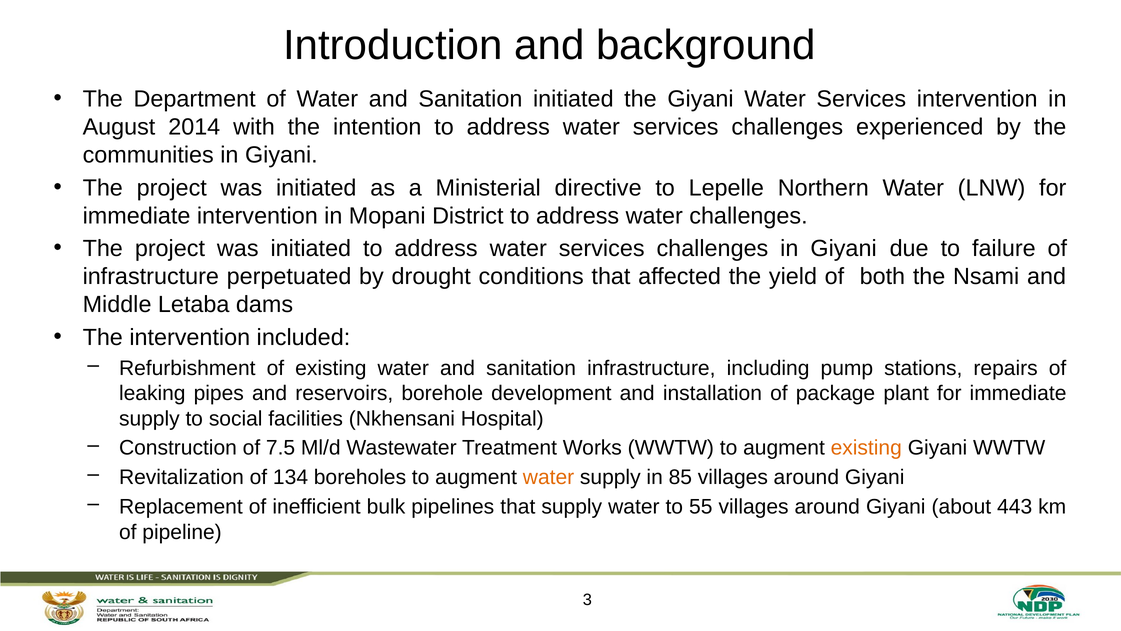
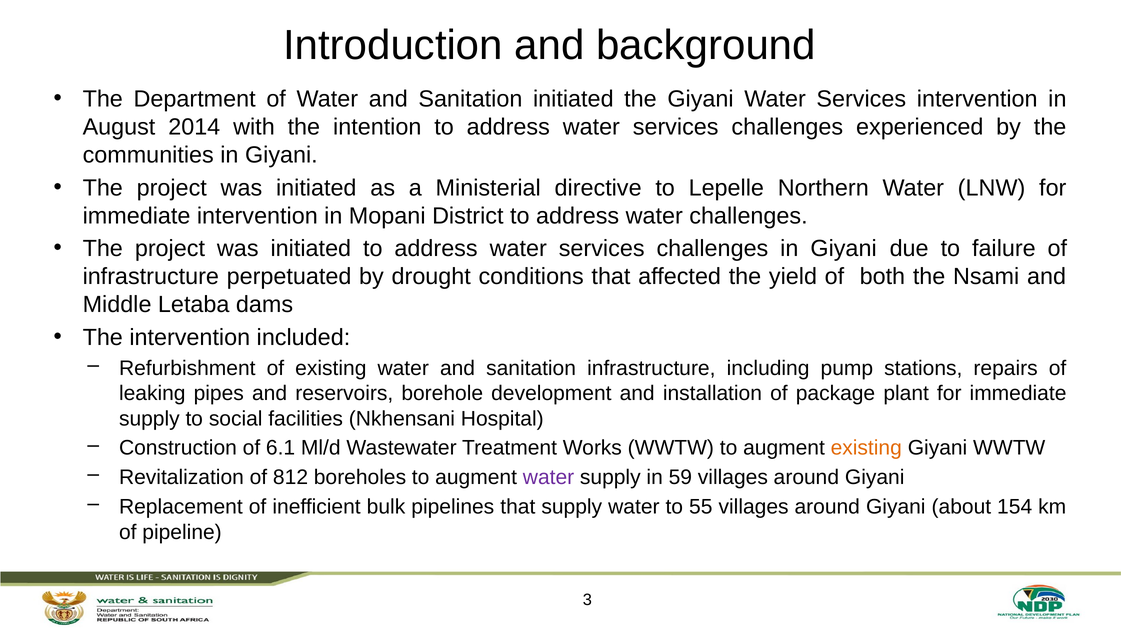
7.5: 7.5 -> 6.1
134: 134 -> 812
water at (549, 477) colour: orange -> purple
85: 85 -> 59
443: 443 -> 154
